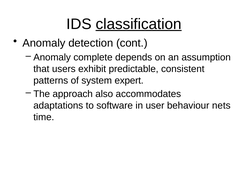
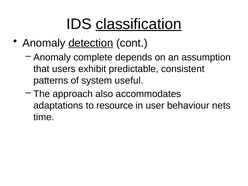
detection underline: none -> present
expert: expert -> useful
software: software -> resource
